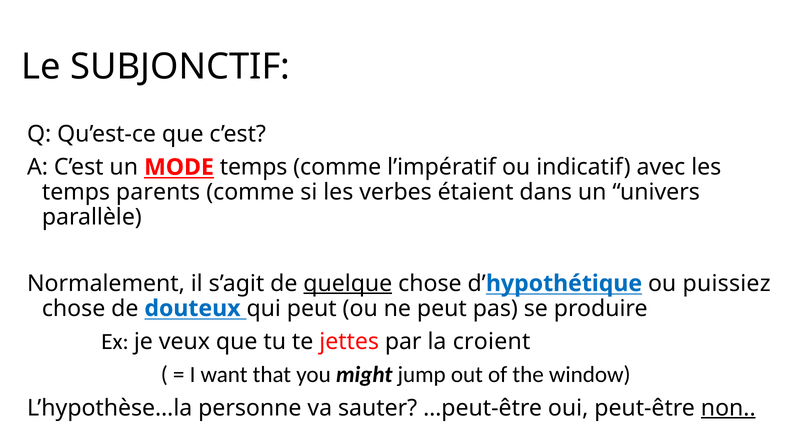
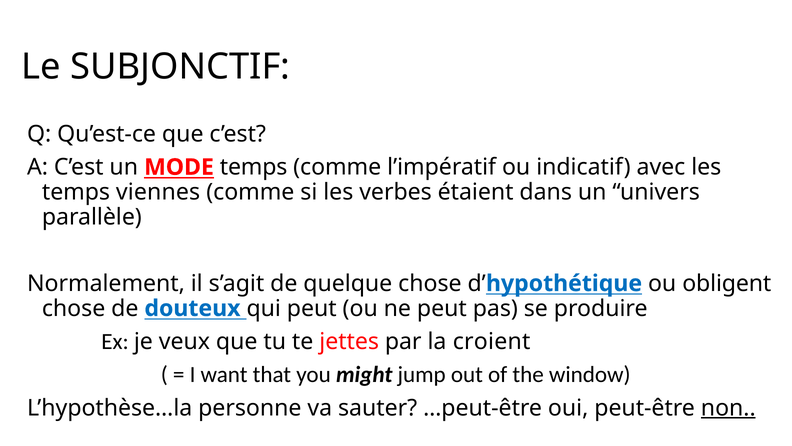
parents: parents -> viennes
quelque underline: present -> none
puissiez: puissiez -> obligent
